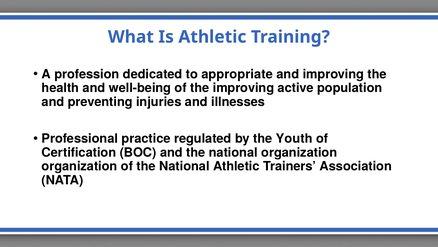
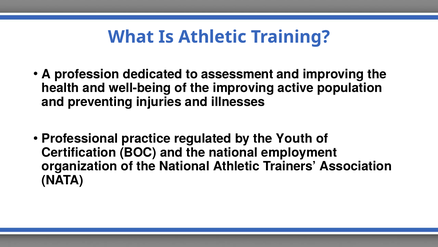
appropriate: appropriate -> assessment
national organization: organization -> employment
